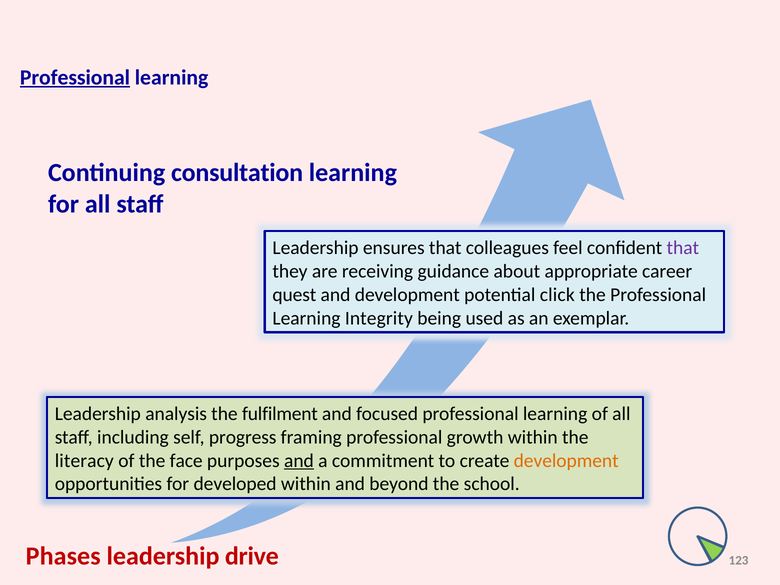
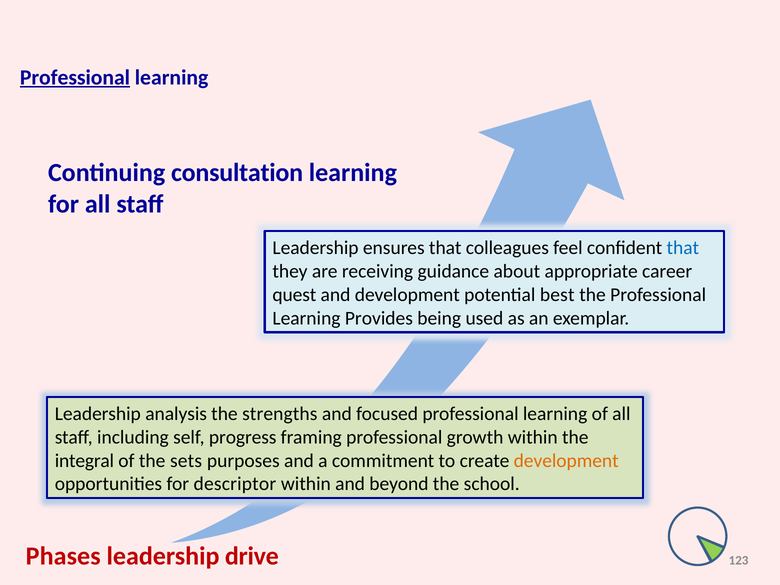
that at (683, 248) colour: purple -> blue
click: click -> best
Integrity: Integrity -> Provides
fulfilment: fulfilment -> strengths
literacy: literacy -> integral
face: face -> sets
and at (299, 461) underline: present -> none
developed: developed -> descriptor
